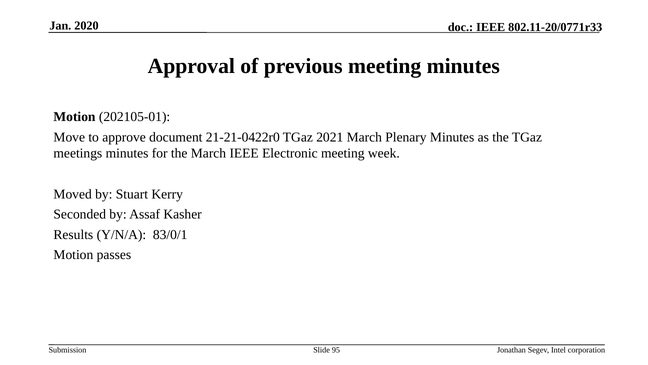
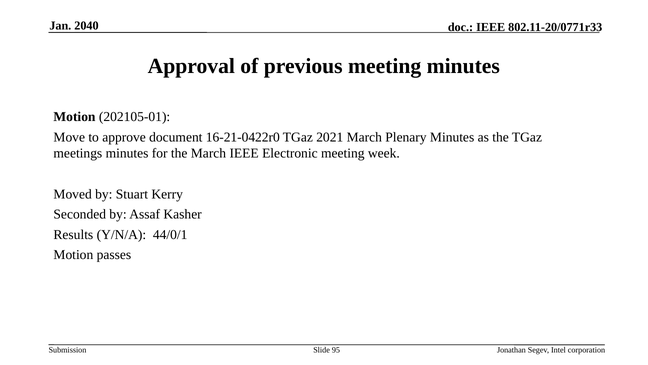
2020: 2020 -> 2040
21-21-0422r0: 21-21-0422r0 -> 16-21-0422r0
83/0/1: 83/0/1 -> 44/0/1
